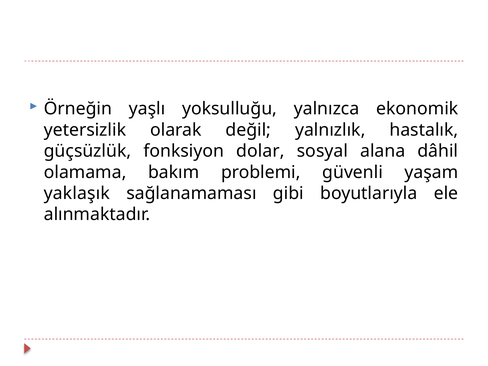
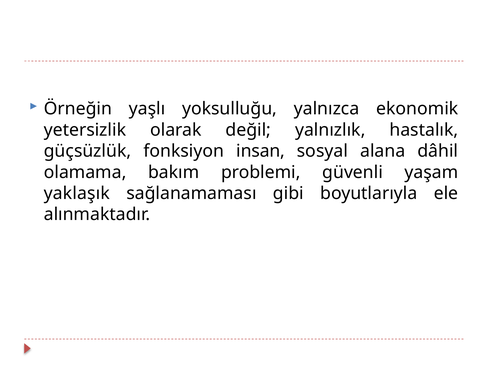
dolar: dolar -> insan
